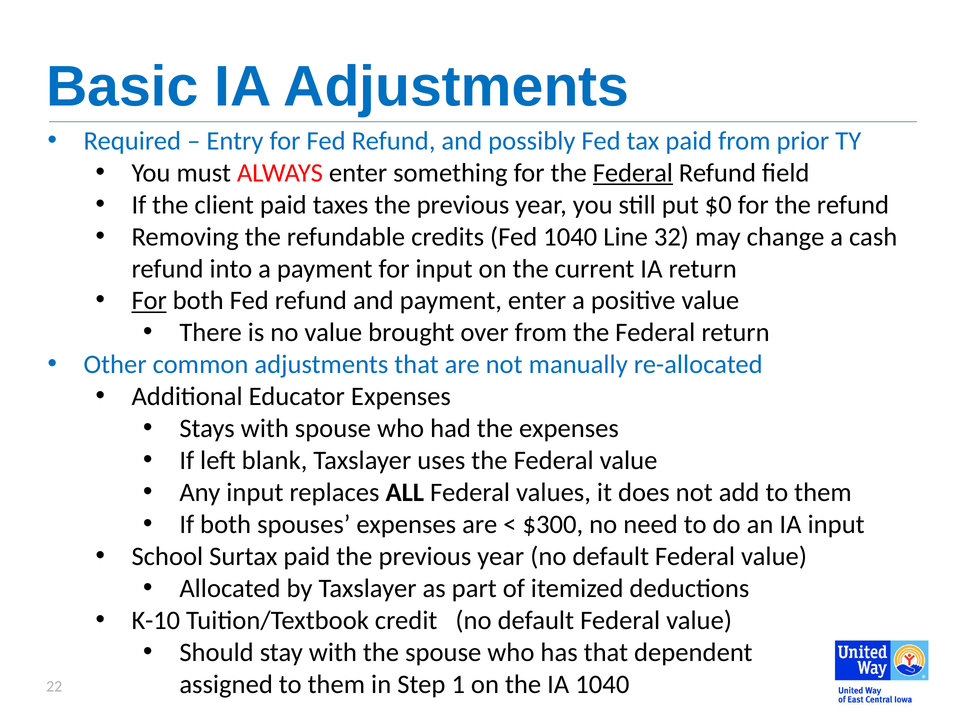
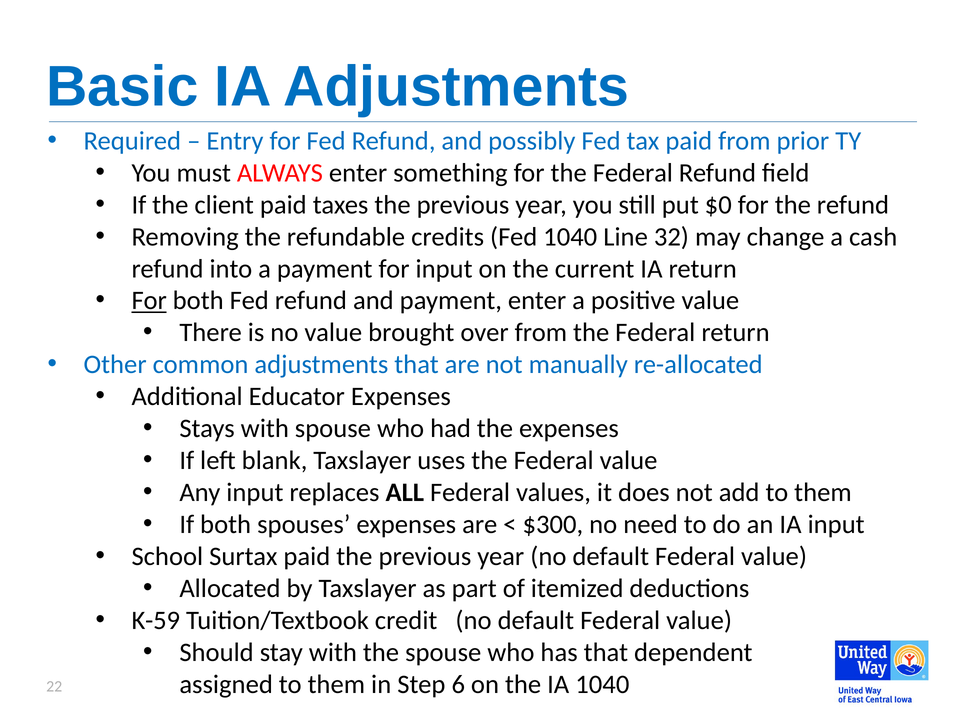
Federal at (633, 173) underline: present -> none
K-10: K-10 -> K-59
1: 1 -> 6
